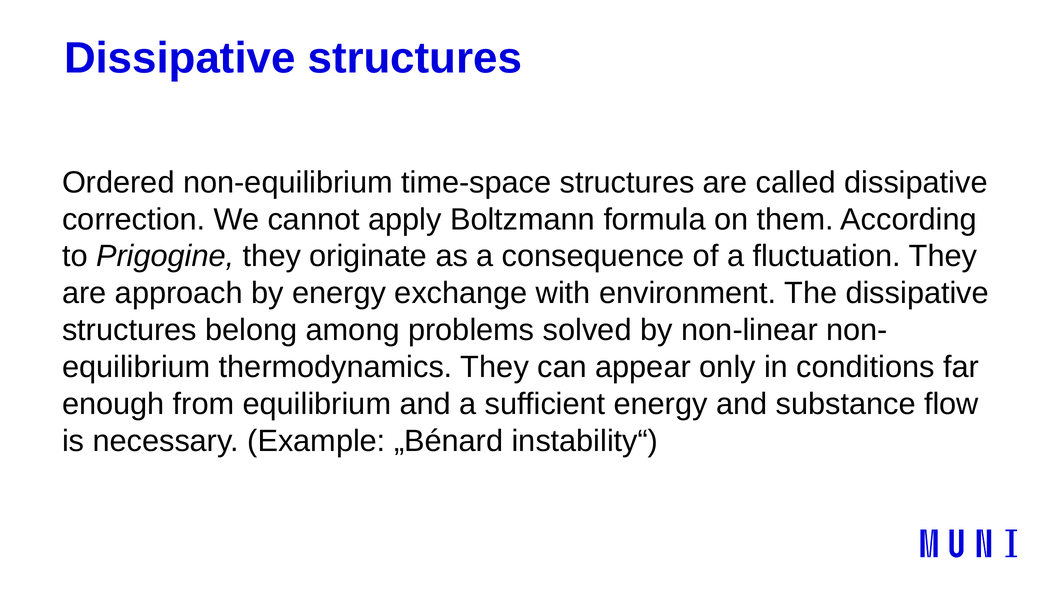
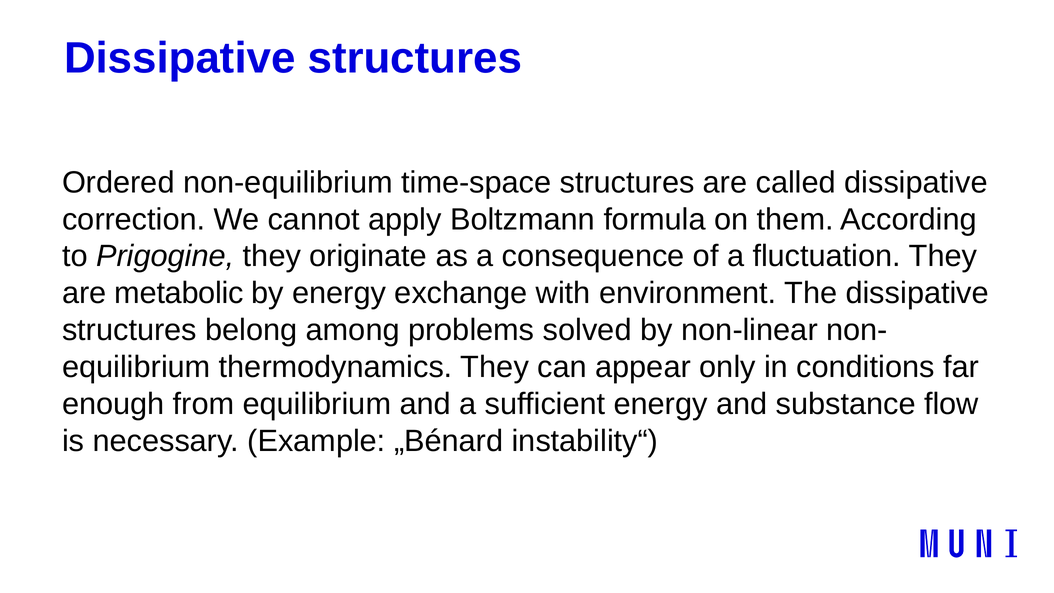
approach: approach -> metabolic
